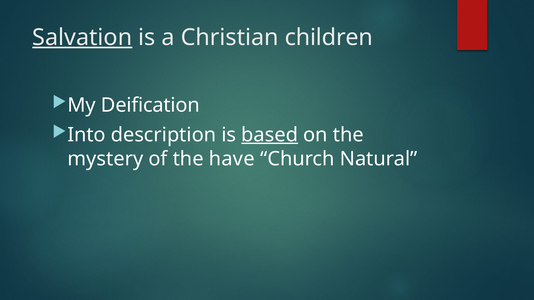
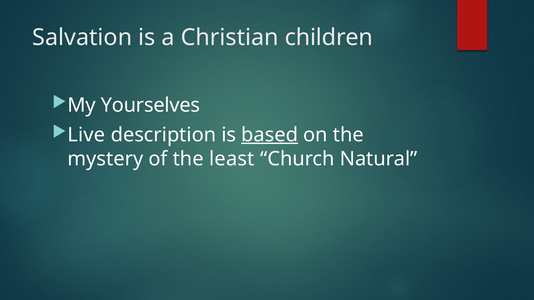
Salvation underline: present -> none
Deification: Deification -> Yourselves
Into: Into -> Live
have: have -> least
